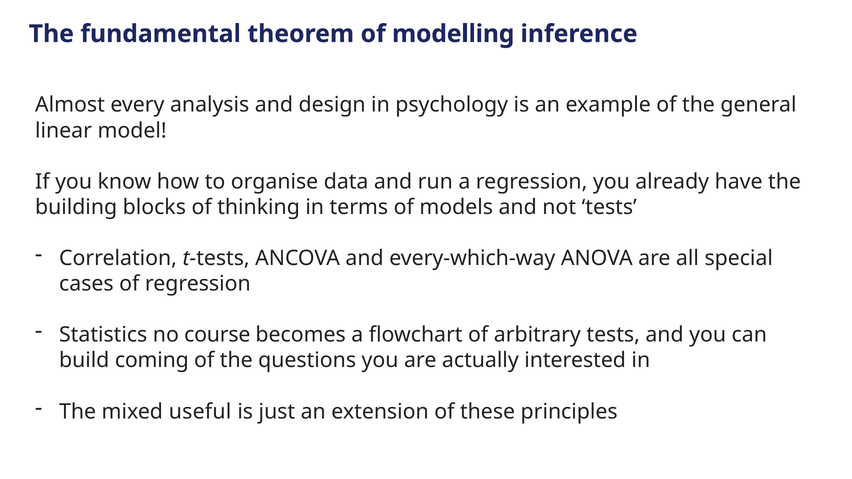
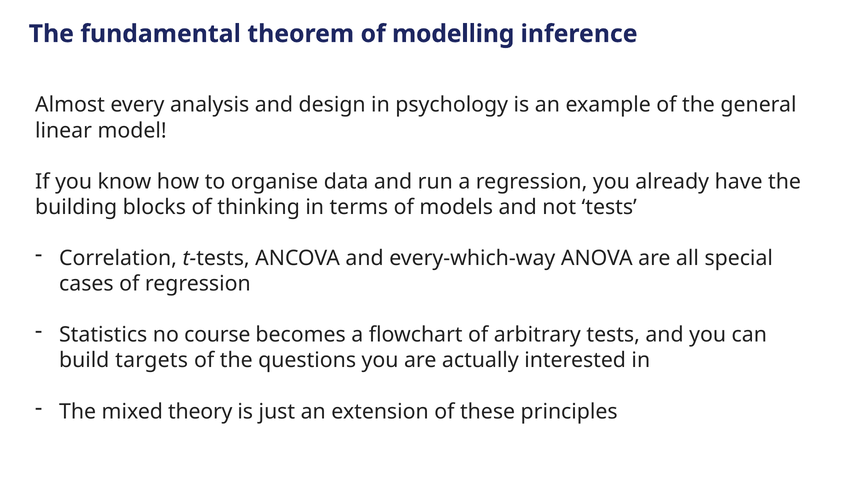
coming: coming -> targets
useful: useful -> theory
